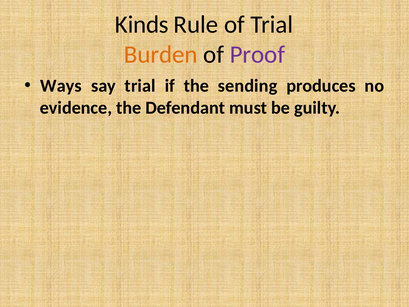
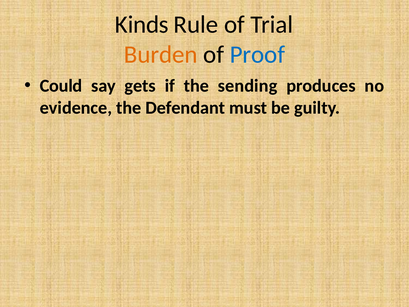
Proof colour: purple -> blue
Ways: Ways -> Could
say trial: trial -> gets
